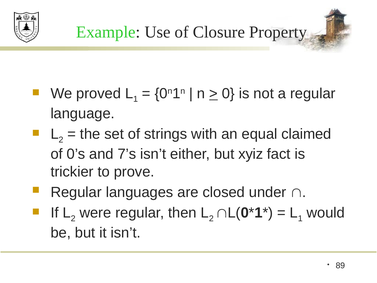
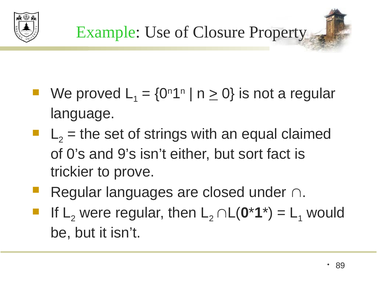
7’s: 7’s -> 9’s
xyiz: xyiz -> sort
